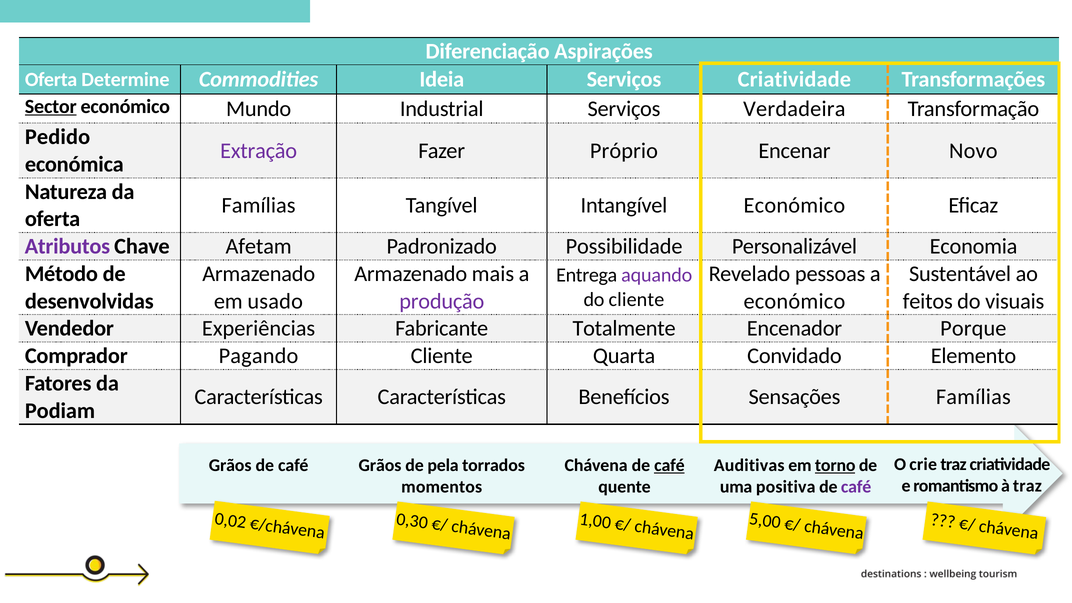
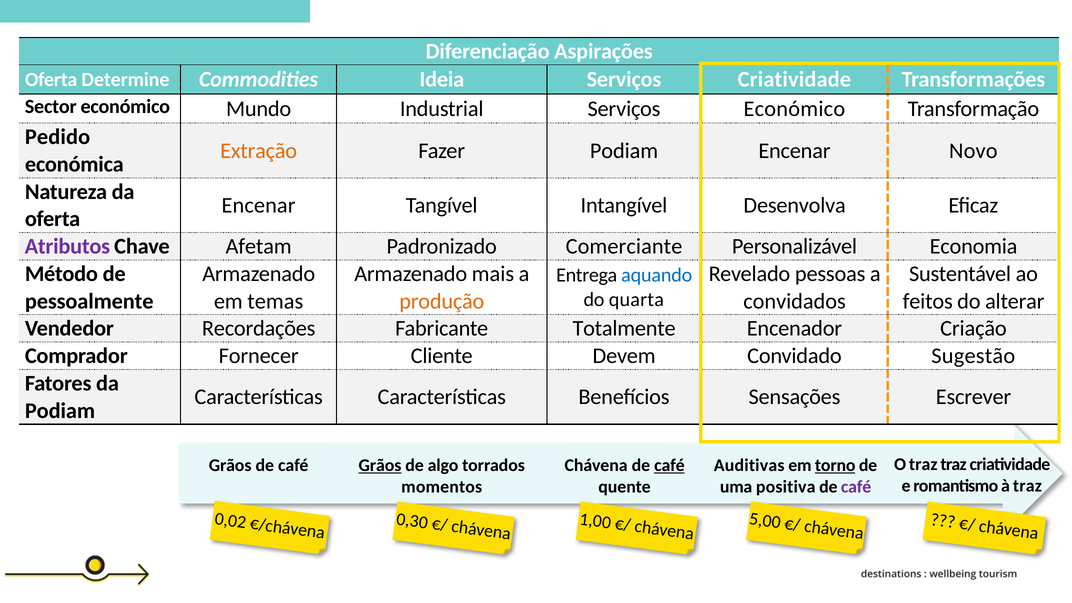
Sector underline: present -> none
Serviços Verdadeira: Verdadeira -> Económico
Extração colour: purple -> orange
Fazer Próprio: Próprio -> Podiam
Famílias at (259, 205): Famílias -> Encenar
Intangível Económico: Económico -> Desenvolva
Possibilidade: Possibilidade -> Comerciante
aquando colour: purple -> blue
do cliente: cliente -> quarta
desenvolvidas: desenvolvidas -> pessoalmente
usado: usado -> temas
produção colour: purple -> orange
económico at (794, 301): económico -> convidados
visuais: visuais -> alterar
Experiências: Experiências -> Recordações
Porque: Porque -> Criação
Pagando: Pagando -> Fornecer
Quarta: Quarta -> Devem
Elemento: Elemento -> Sugestão
Sensações Famílias: Famílias -> Escrever
O crie: crie -> traz
Grãos at (380, 465) underline: none -> present
pela: pela -> algo
